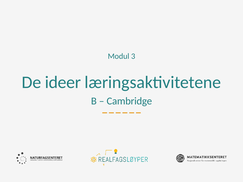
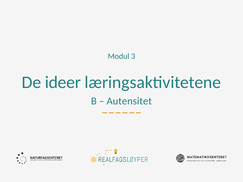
Cambridge: Cambridge -> Autensitet
